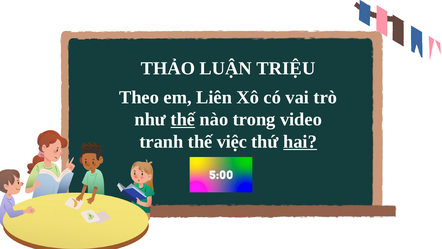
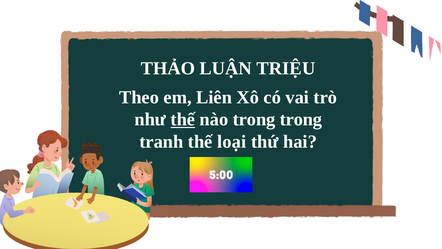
trong video: video -> trong
việc: việc -> loại
hai underline: present -> none
